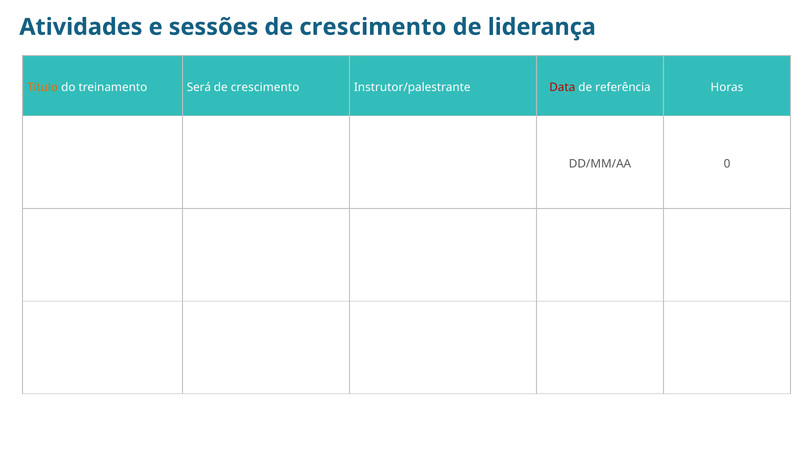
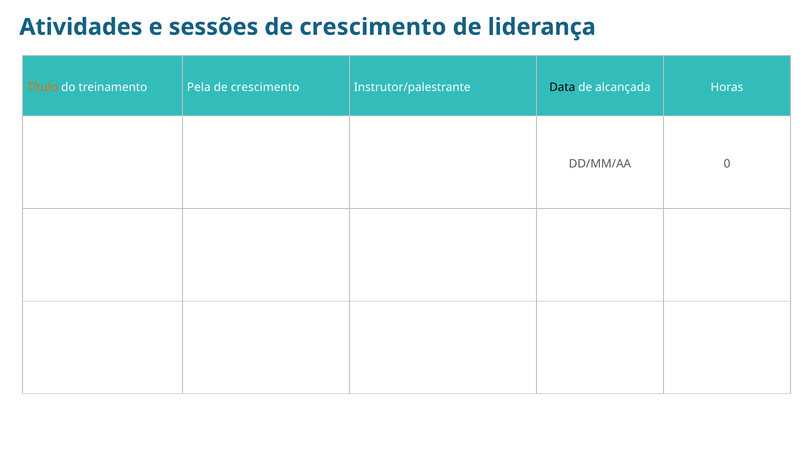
Será: Será -> Pela
Data colour: red -> black
referência: referência -> alcançada
